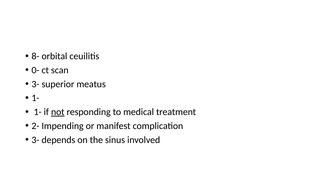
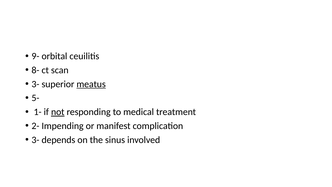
8-: 8- -> 9-
0-: 0- -> 8-
meatus underline: none -> present
1- at (35, 98): 1- -> 5-
